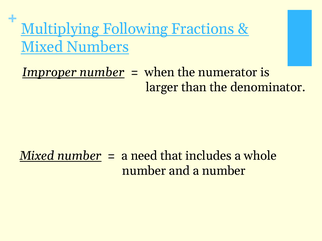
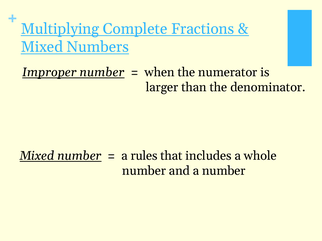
Following: Following -> Complete
need: need -> rules
